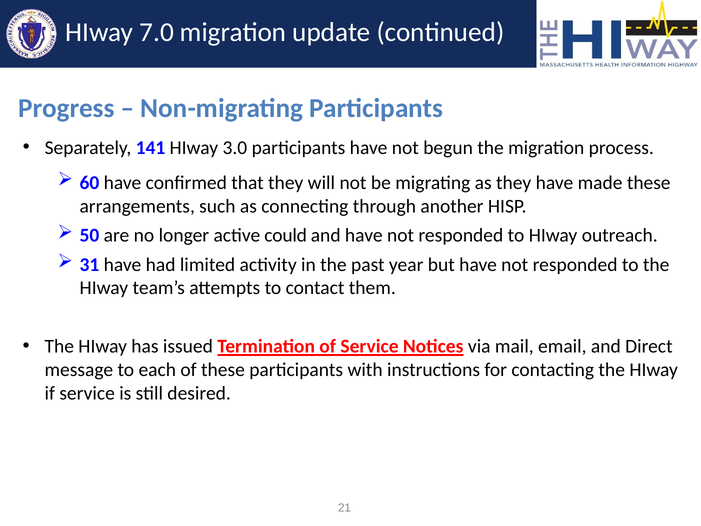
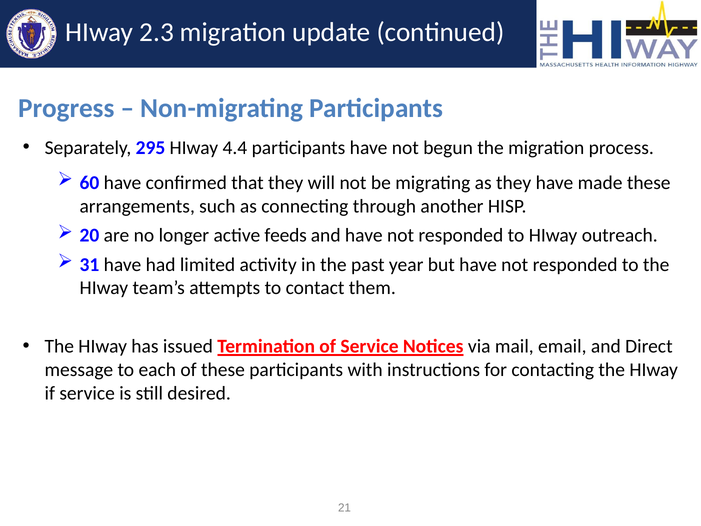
7.0: 7.0 -> 2.3
141: 141 -> 295
3.0: 3.0 -> 4.4
50: 50 -> 20
could: could -> feeds
